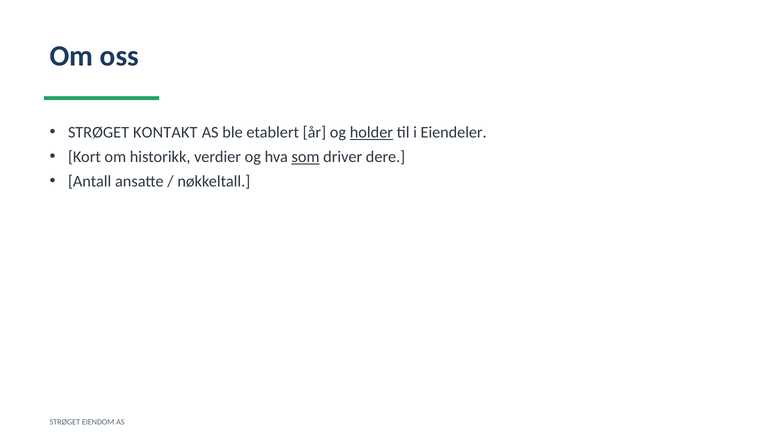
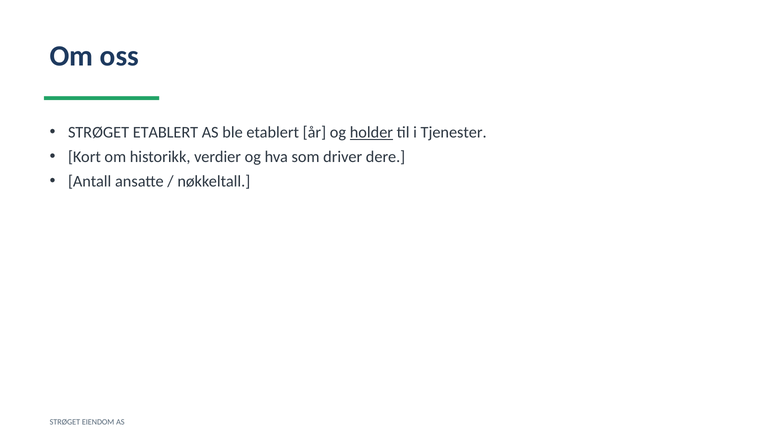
STRØGET KONTAKT: KONTAKT -> ETABLERT
Eiendeler: Eiendeler -> Tjenester
som underline: present -> none
